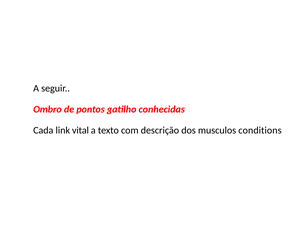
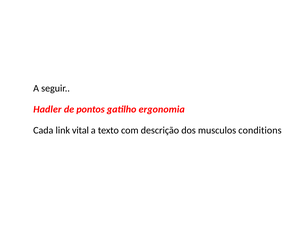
Ombro: Ombro -> Hadler
conhecidas: conhecidas -> ergonomia
